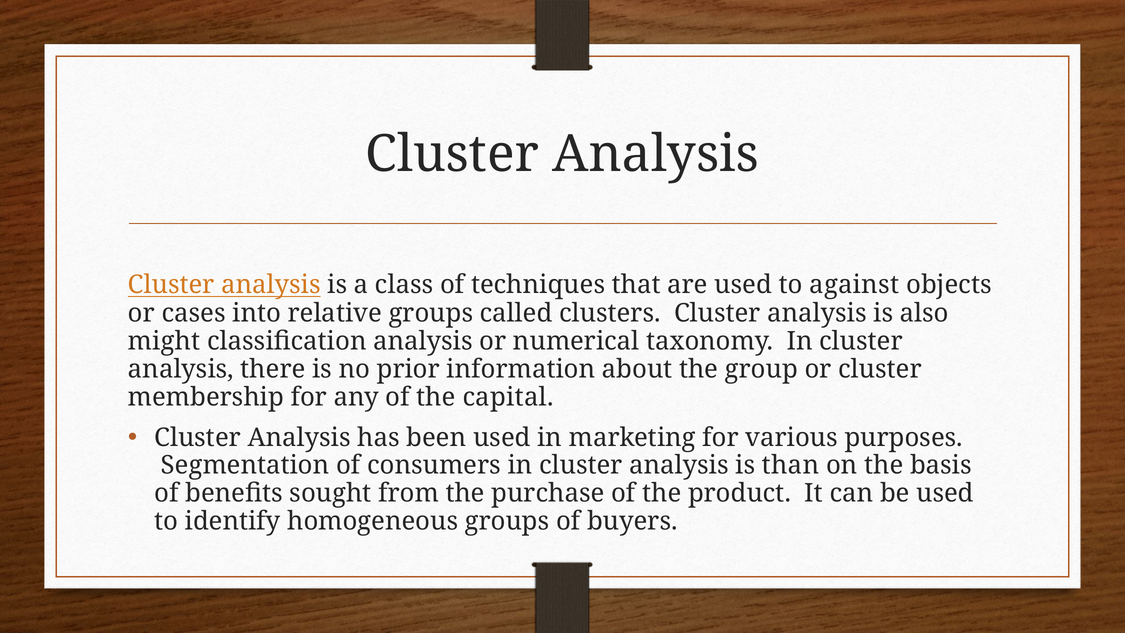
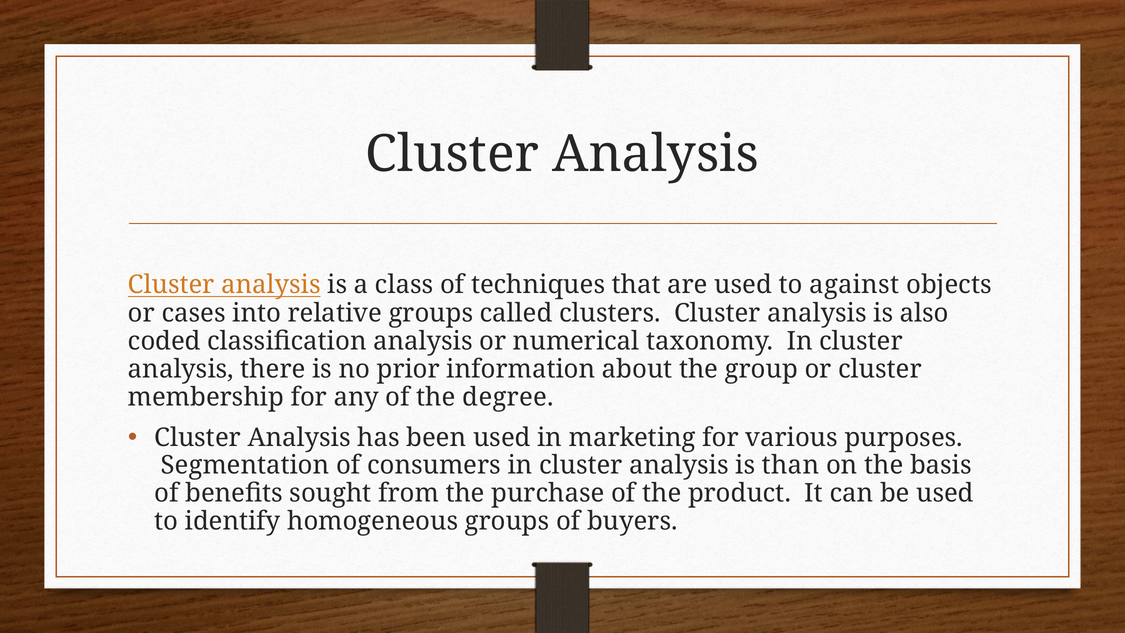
might: might -> coded
capital: capital -> degree
